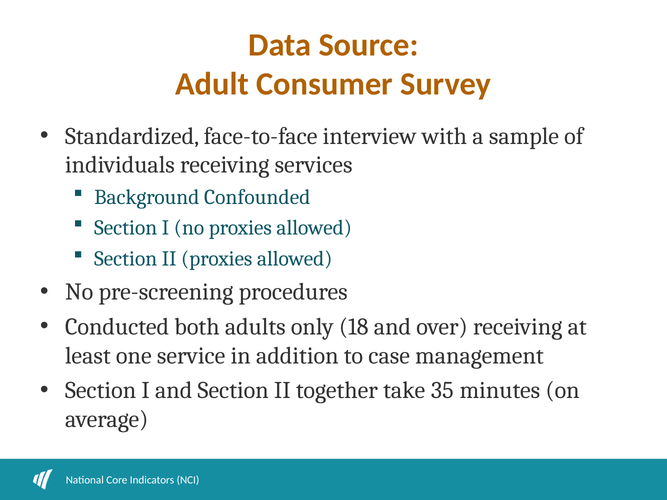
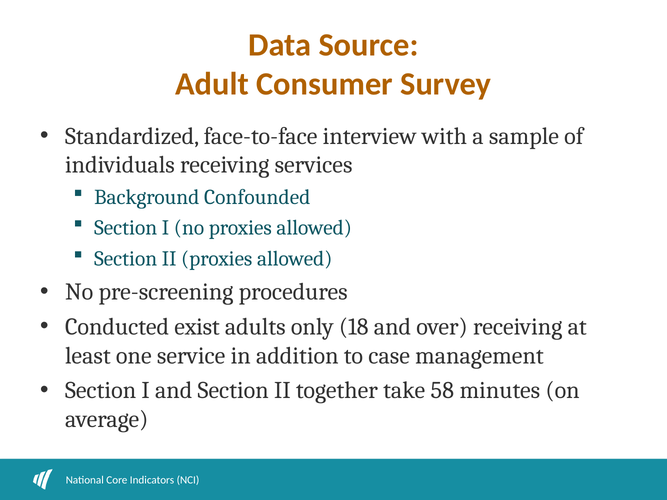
both: both -> exist
35: 35 -> 58
